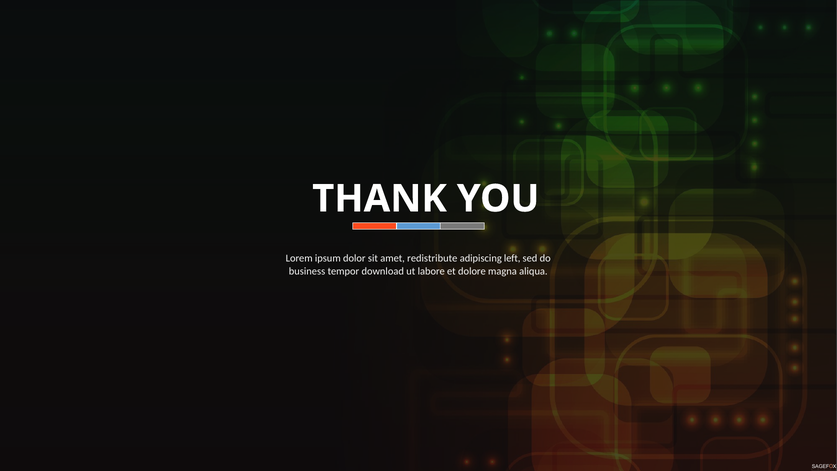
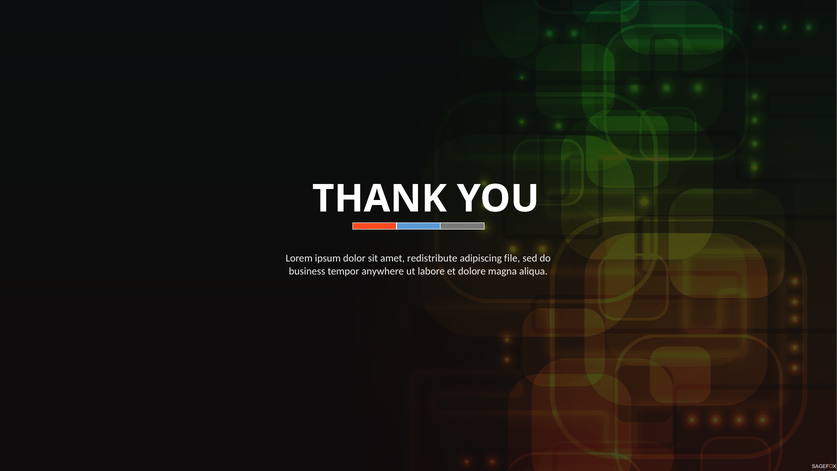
left: left -> file
download: download -> anywhere
